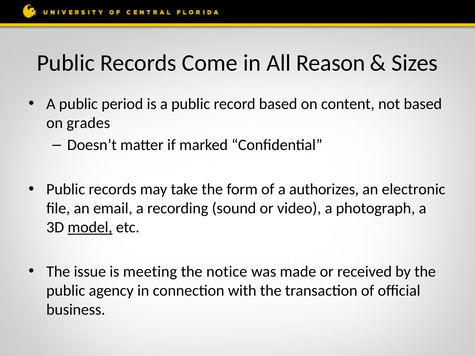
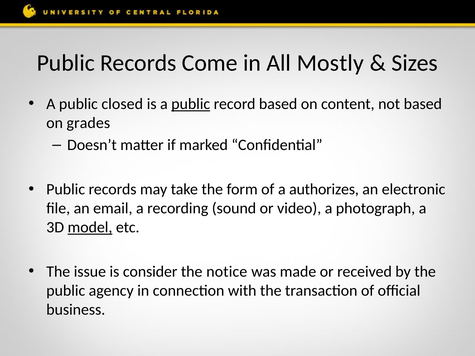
Reason: Reason -> Mostly
period: period -> closed
public at (191, 104) underline: none -> present
meeting: meeting -> consider
